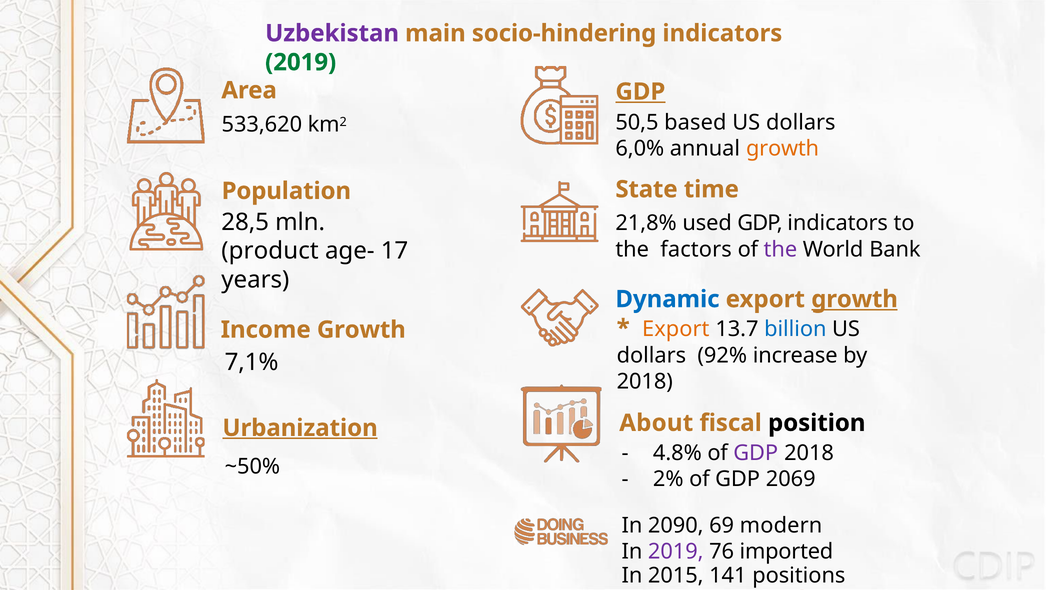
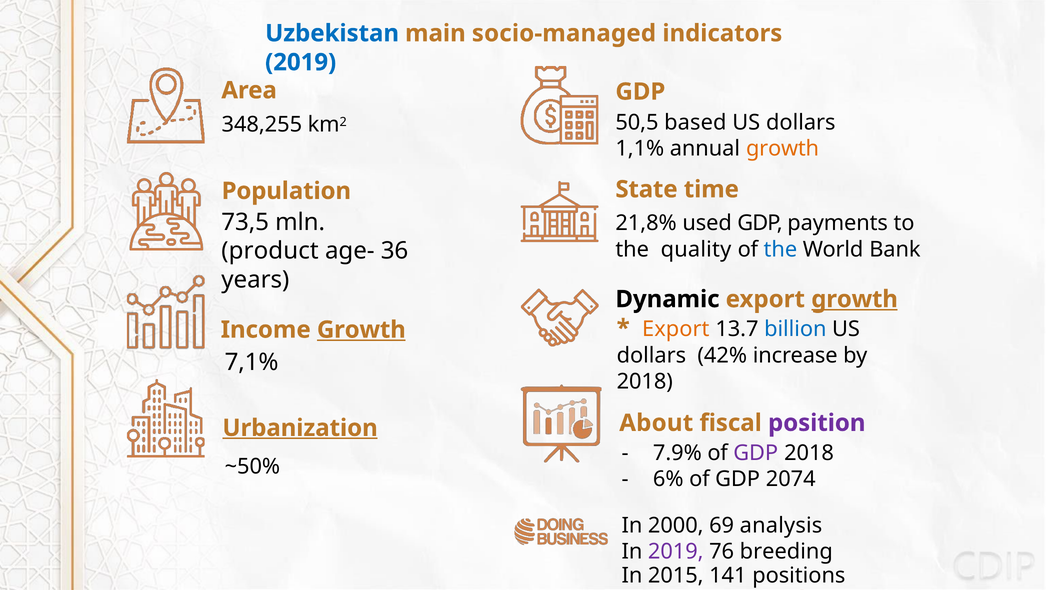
Uzbekistan colour: purple -> blue
socio-hindering: socio-hindering -> socio-managed
2019 at (301, 62) colour: green -> blue
GDP at (640, 92) underline: present -> none
533,620: 533,620 -> 348,255
6,0%: 6,0% -> 1,1%
28,5: 28,5 -> 73,5
GDP indicators: indicators -> payments
factors: factors -> quality
the at (780, 249) colour: purple -> blue
17: 17 -> 36
Dynamic colour: blue -> black
Growth at (361, 330) underline: none -> present
92%: 92% -> 42%
position colour: black -> purple
4.8%: 4.8% -> 7.9%
2%: 2% -> 6%
2069: 2069 -> 2074
2090: 2090 -> 2000
modern: modern -> analysis
imported: imported -> breeding
